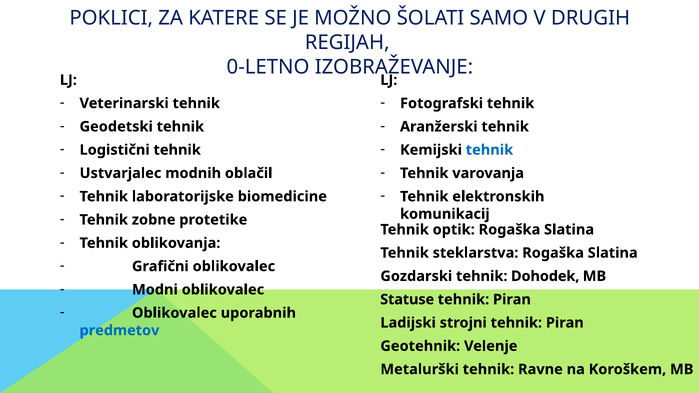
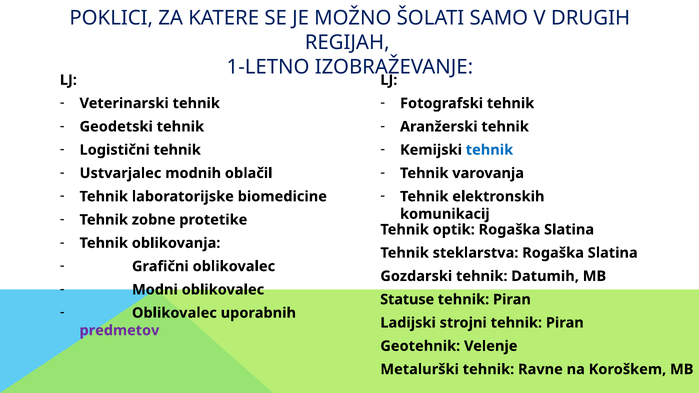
0-LETNO: 0-LETNO -> 1-LETNO
Dohodek: Dohodek -> Datumih
predmetov colour: blue -> purple
